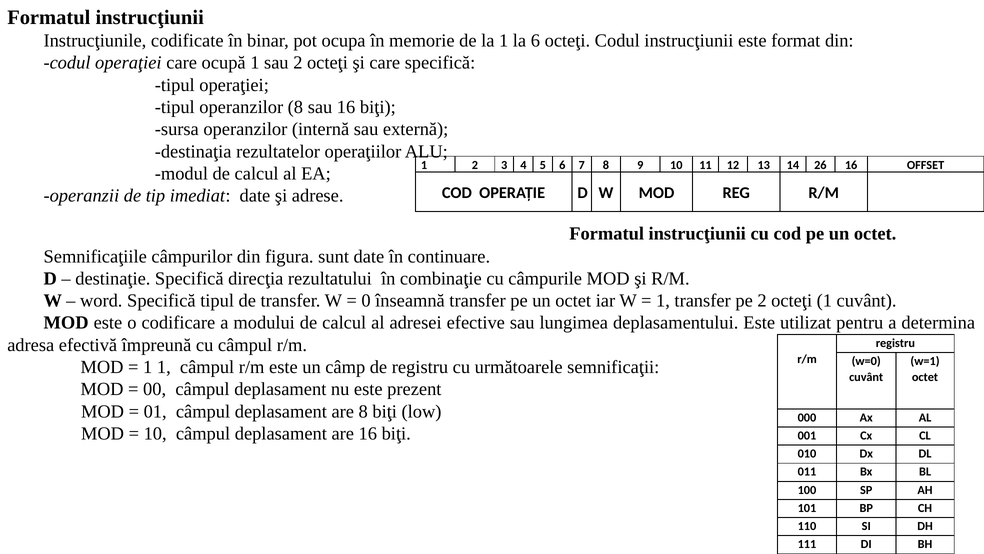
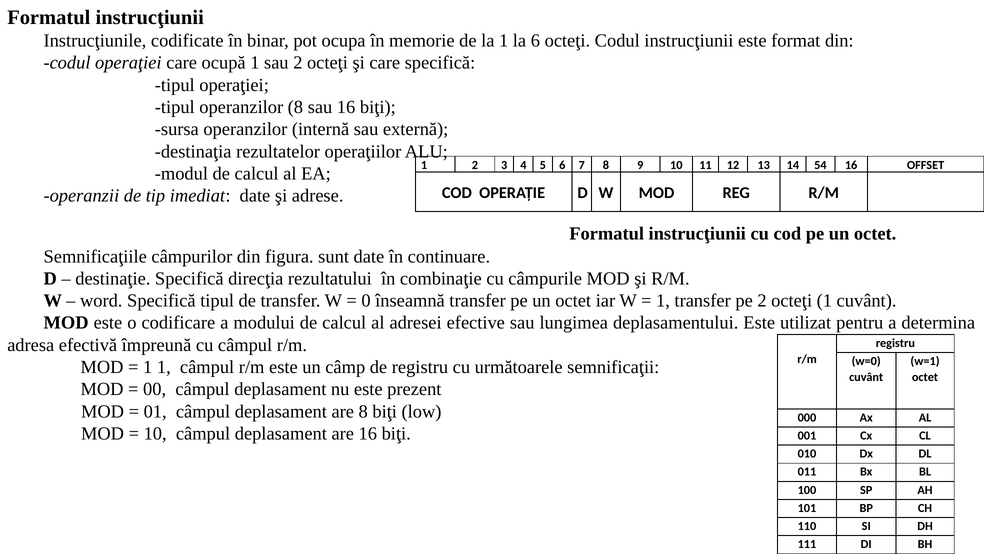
26: 26 -> 54
